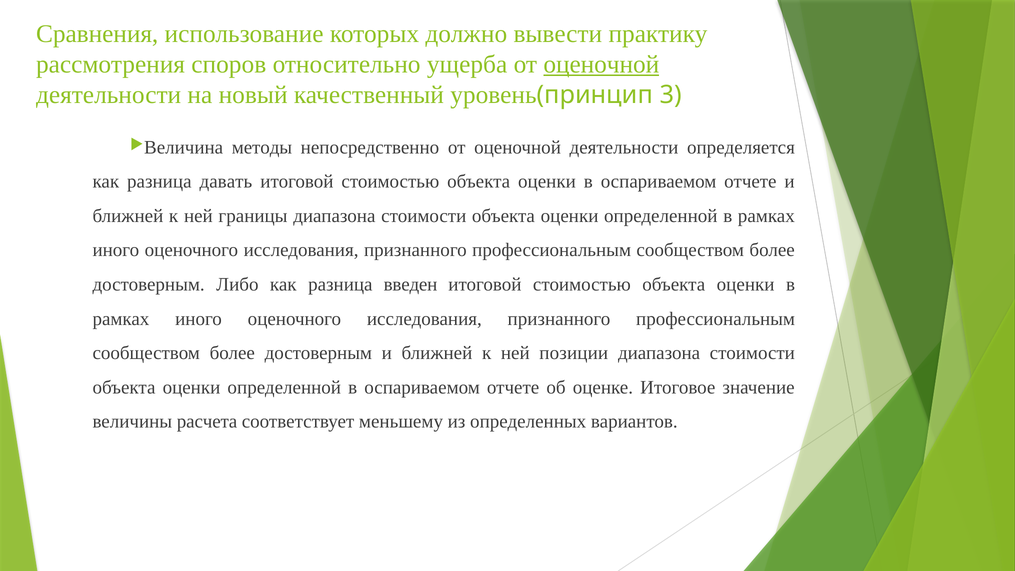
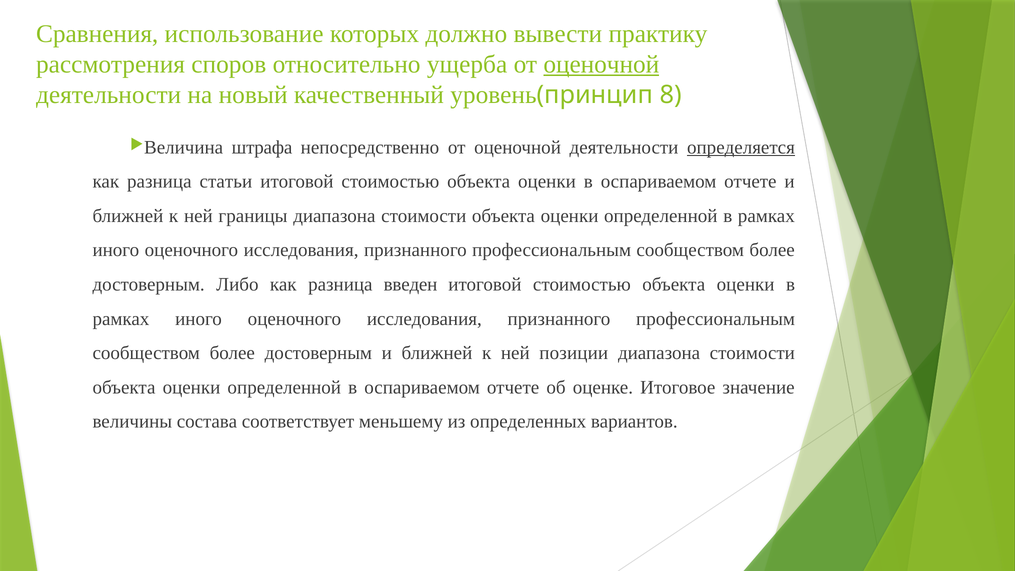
3: 3 -> 8
методы: методы -> штрафа
определяется underline: none -> present
давать: давать -> статьи
расчета: расчета -> состава
